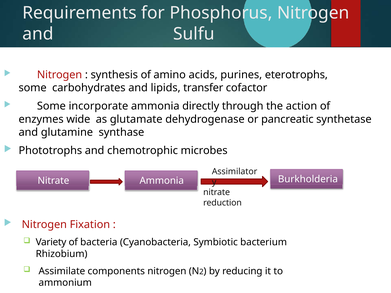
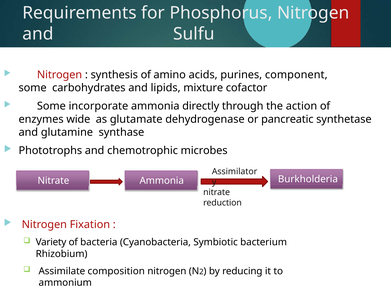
eterotrophs: eterotrophs -> component
transfer: transfer -> mixture
components: components -> composition
